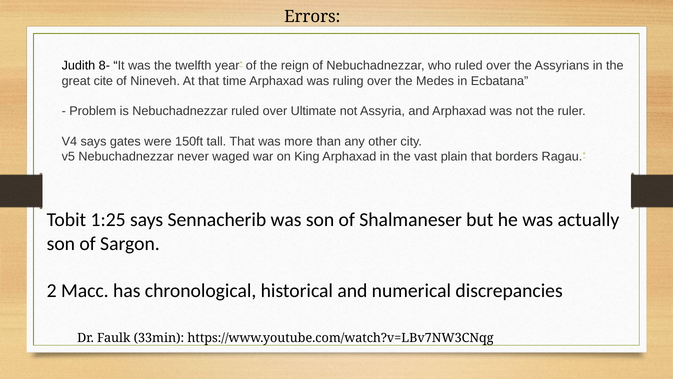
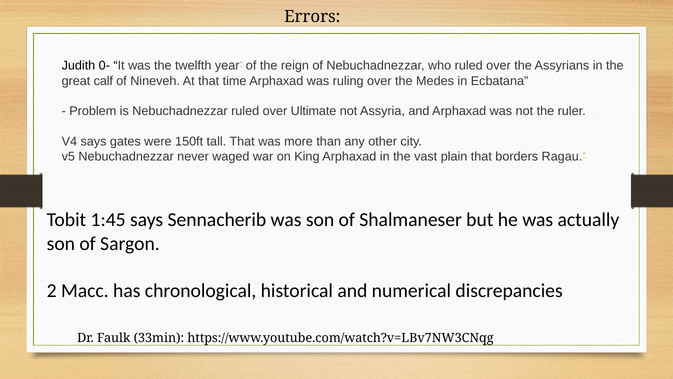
8-: 8- -> 0-
cite: cite -> calf
1:25: 1:25 -> 1:45
